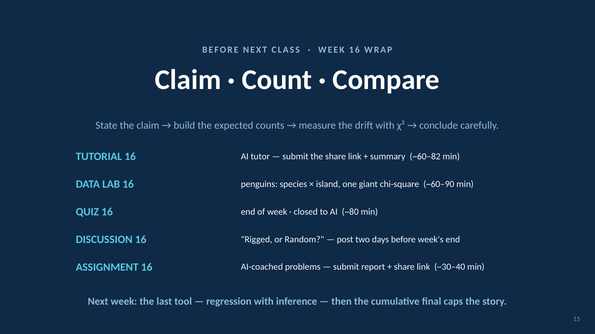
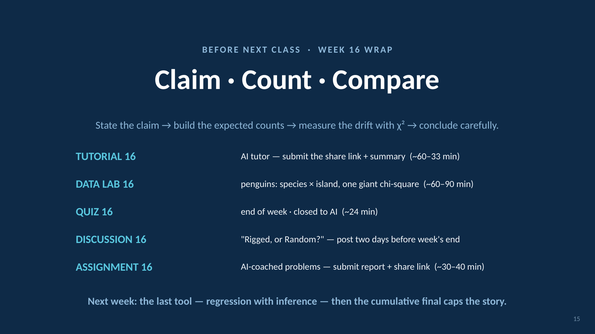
~60–82: ~60–82 -> ~60–33
~80: ~80 -> ~24
